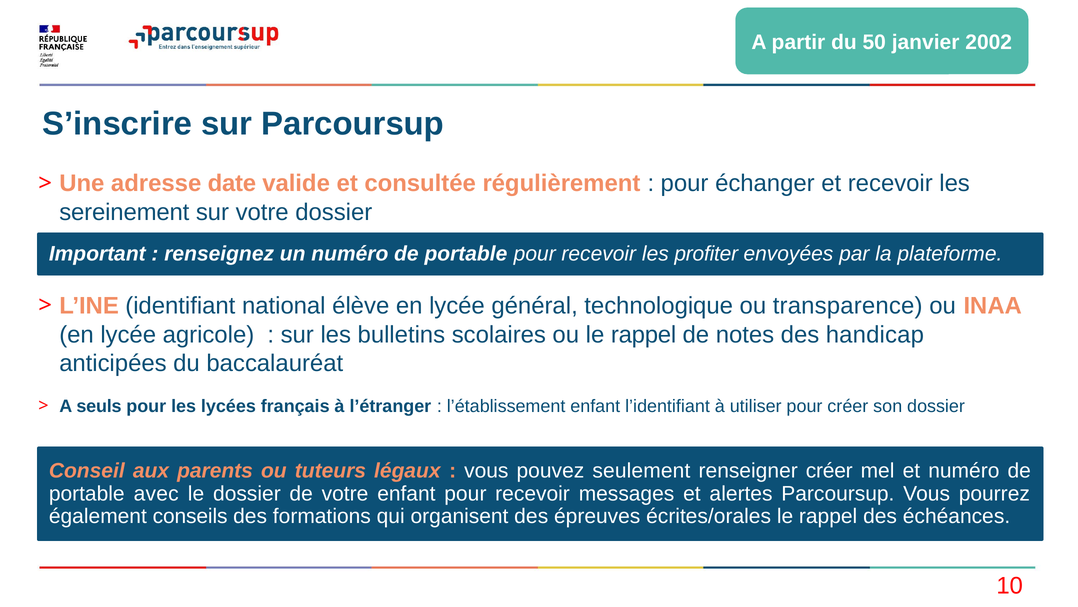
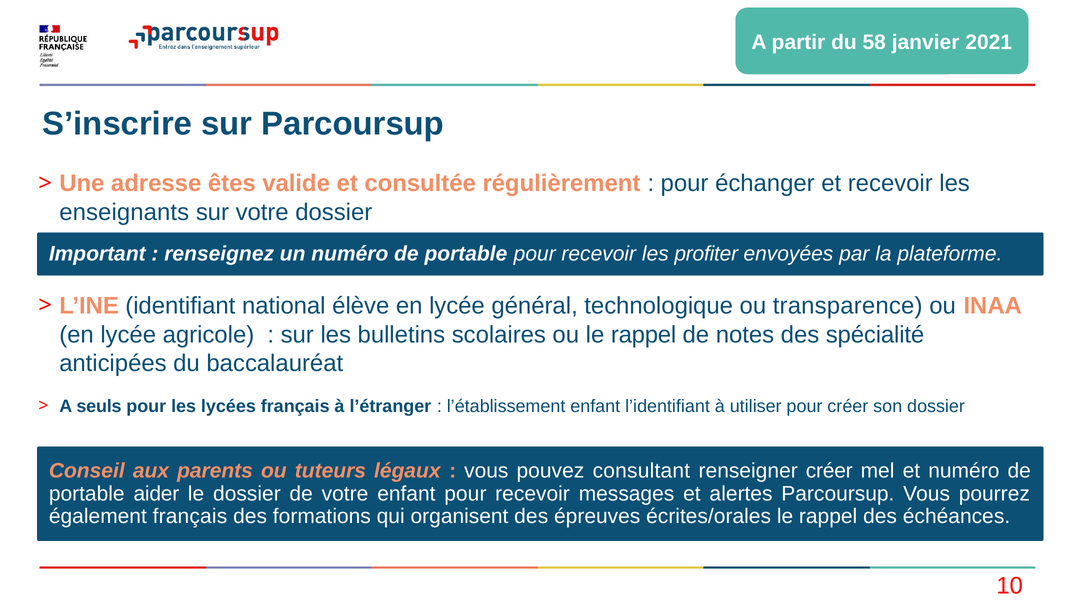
50: 50 -> 58
2002: 2002 -> 2021
date: date -> êtes
sereinement: sereinement -> enseignants
handicap: handicap -> spécialité
seulement: seulement -> consultant
avec: avec -> aider
également conseils: conseils -> français
